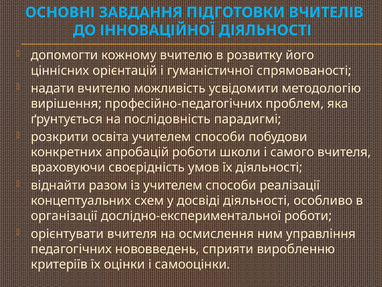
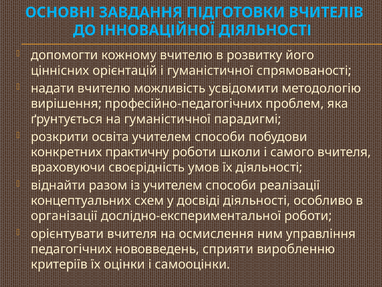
на послідовність: послідовність -> гуманістичної
апробацій: апробацій -> практичну
